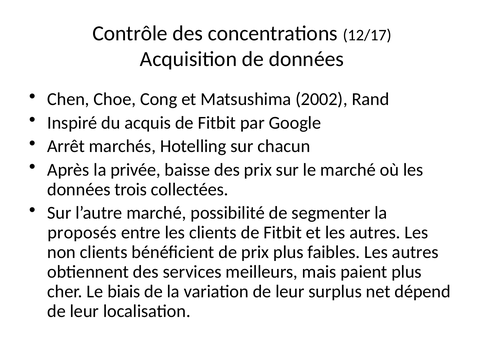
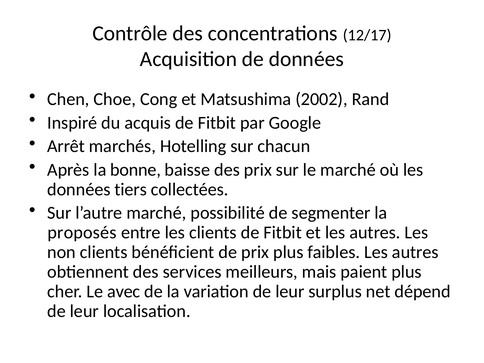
privée: privée -> bonne
trois: trois -> tiers
biais: biais -> avec
